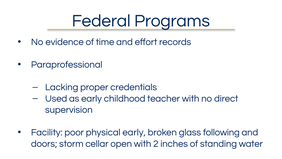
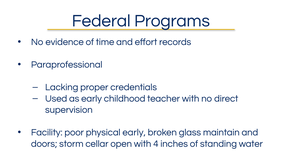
following: following -> maintain
2: 2 -> 4
